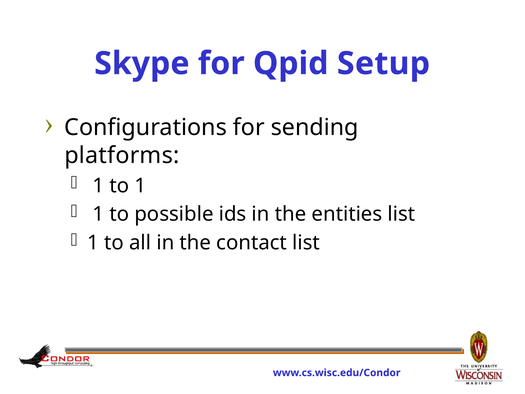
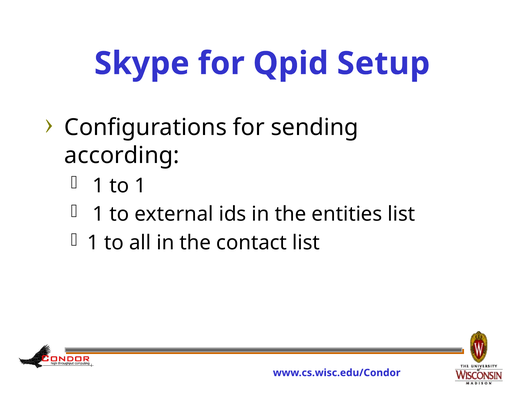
platforms: platforms -> according
possible: possible -> external
